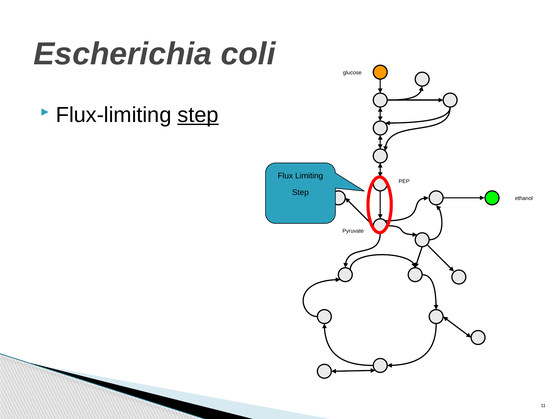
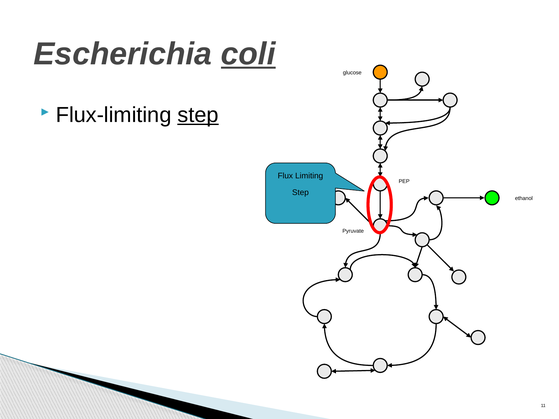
coli underline: none -> present
